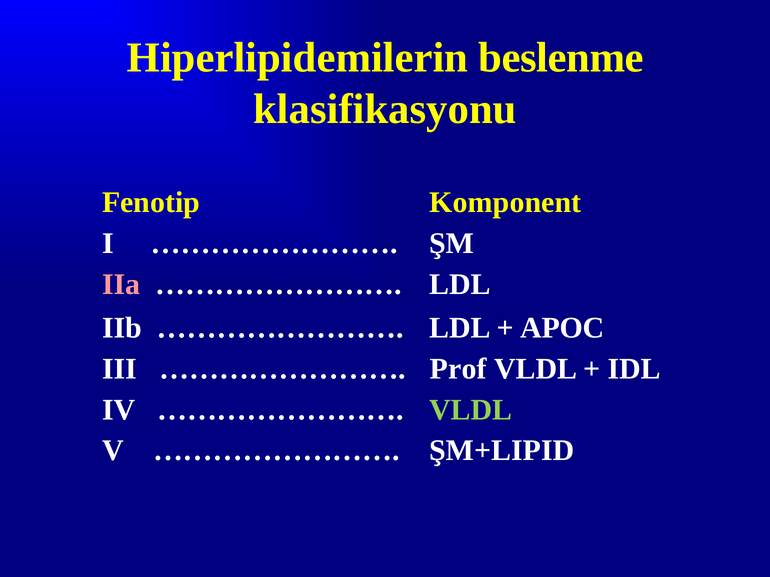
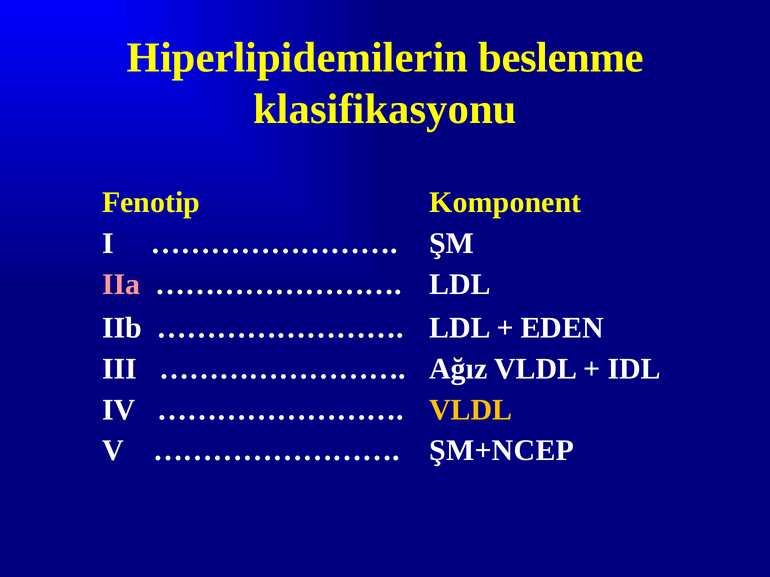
APOC: APOC -> EDEN
Prof: Prof -> Ağız
VLDL at (471, 410) colour: light green -> yellow
ŞM+LIPID: ŞM+LIPID -> ŞM+NCEP
